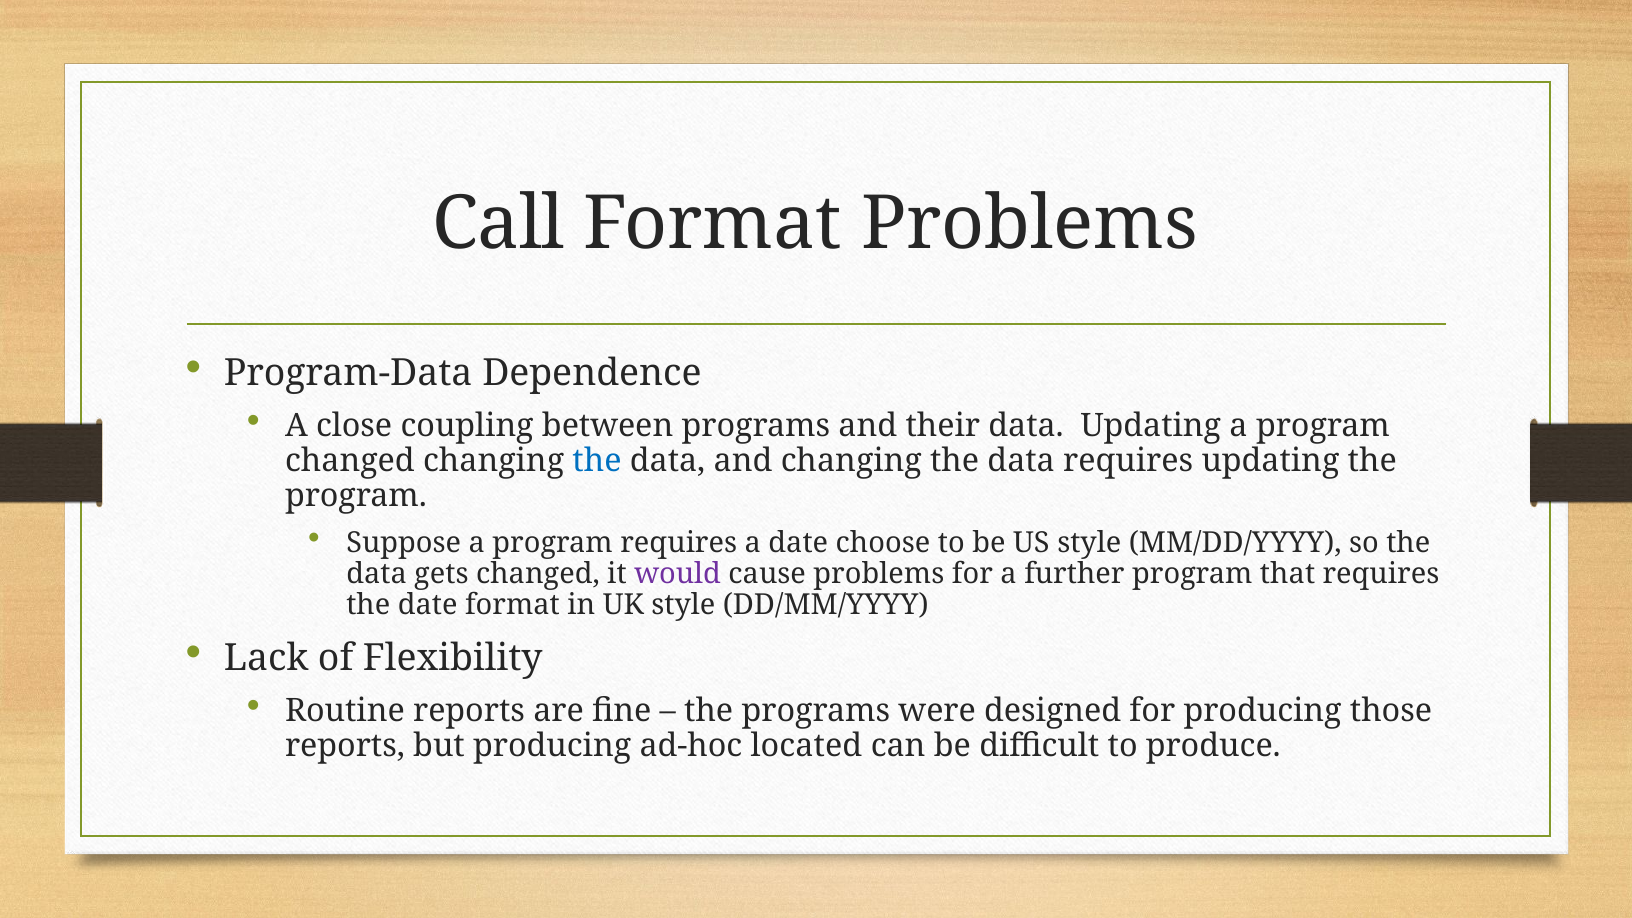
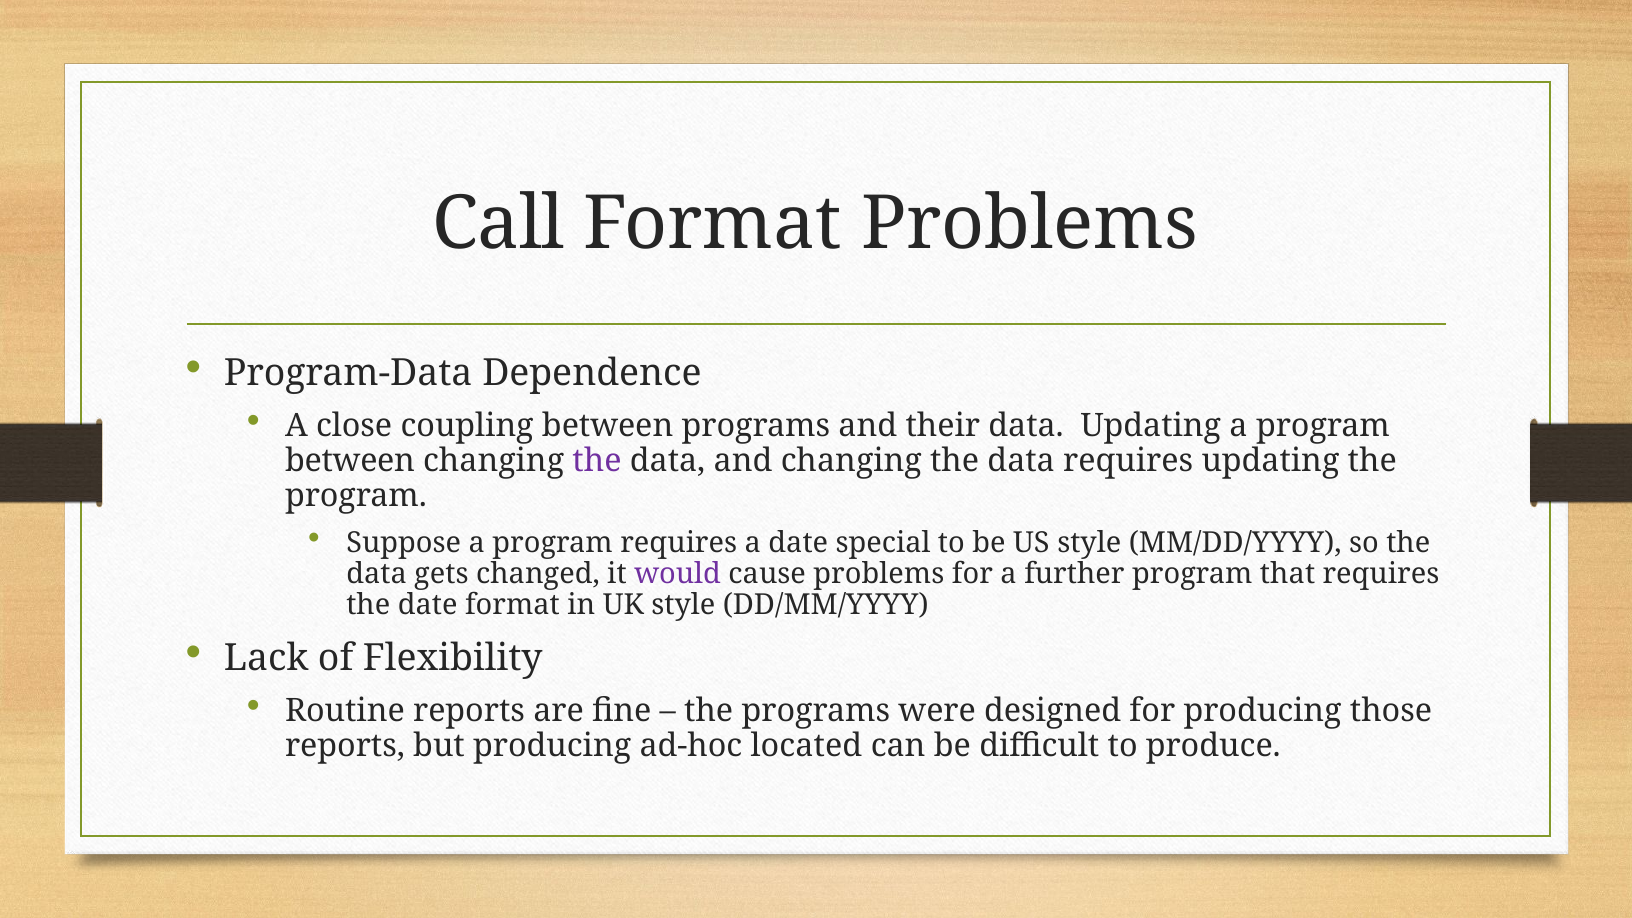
changed at (350, 461): changed -> between
the at (597, 461) colour: blue -> purple
choose: choose -> special
